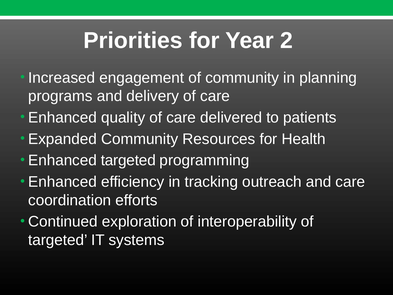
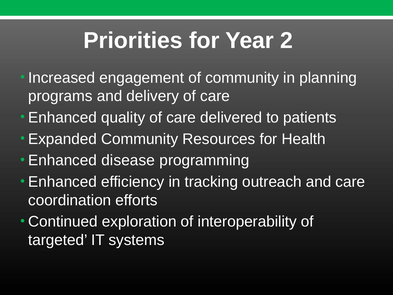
Enhanced targeted: targeted -> disease
